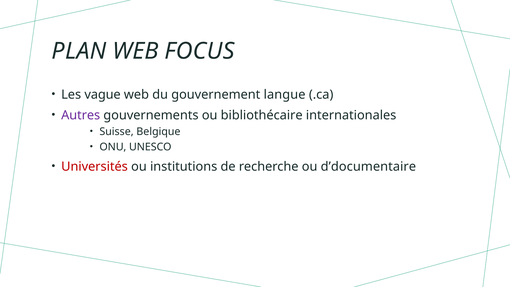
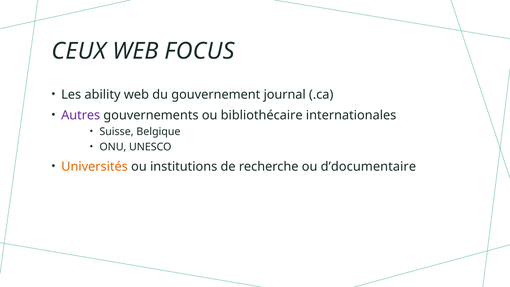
PLAN: PLAN -> CEUX
vague: vague -> ability
langue: langue -> journal
Universités colour: red -> orange
